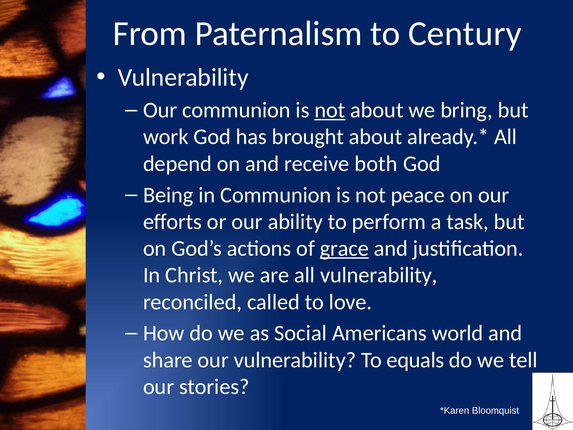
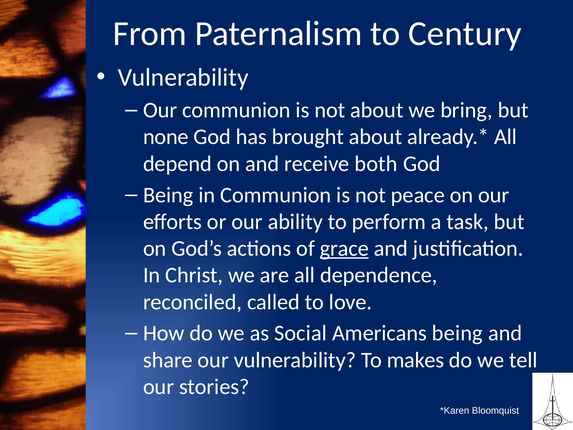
not at (330, 110) underline: present -> none
work: work -> none
all vulnerability: vulnerability -> dependence
Americans world: world -> being
equals: equals -> makes
